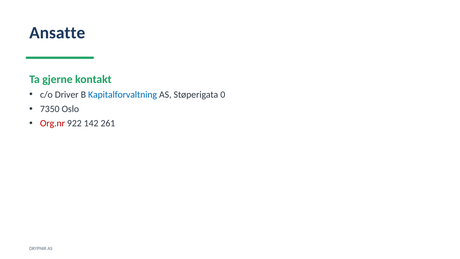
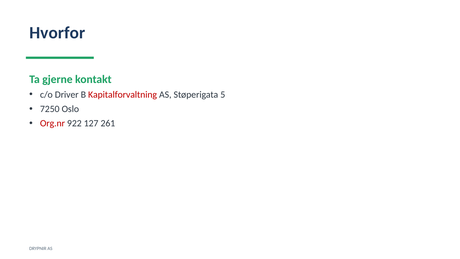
Ansatte: Ansatte -> Hvorfor
Kapitalforvaltning colour: blue -> red
0: 0 -> 5
7350: 7350 -> 7250
142: 142 -> 127
